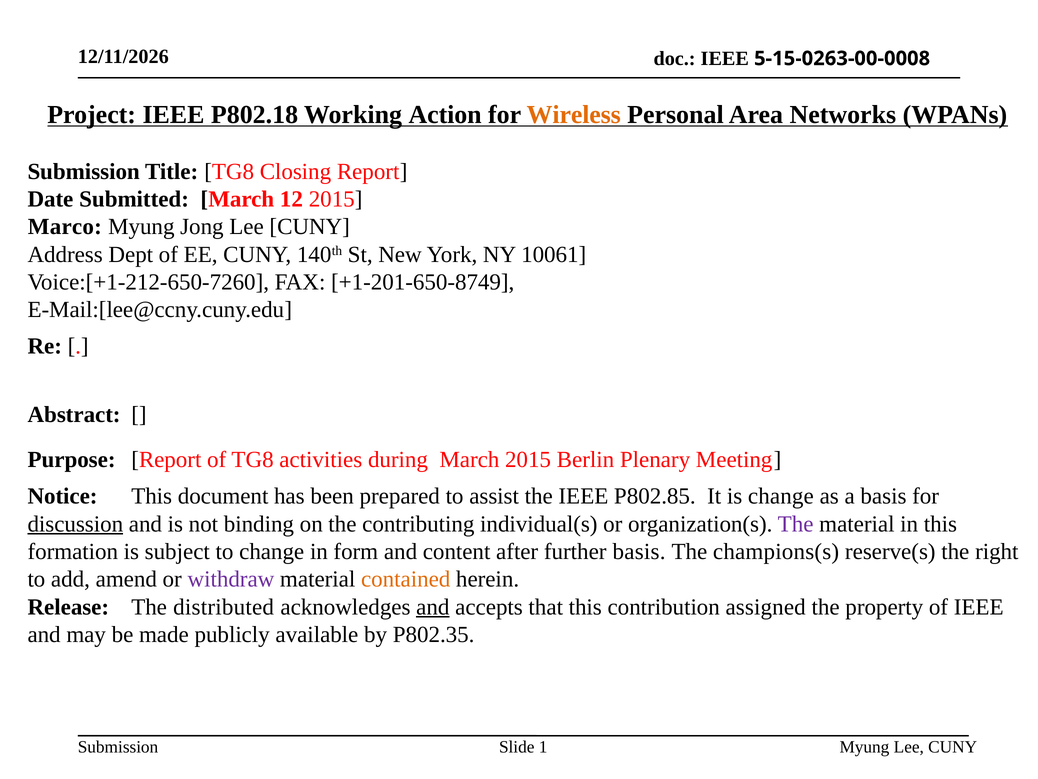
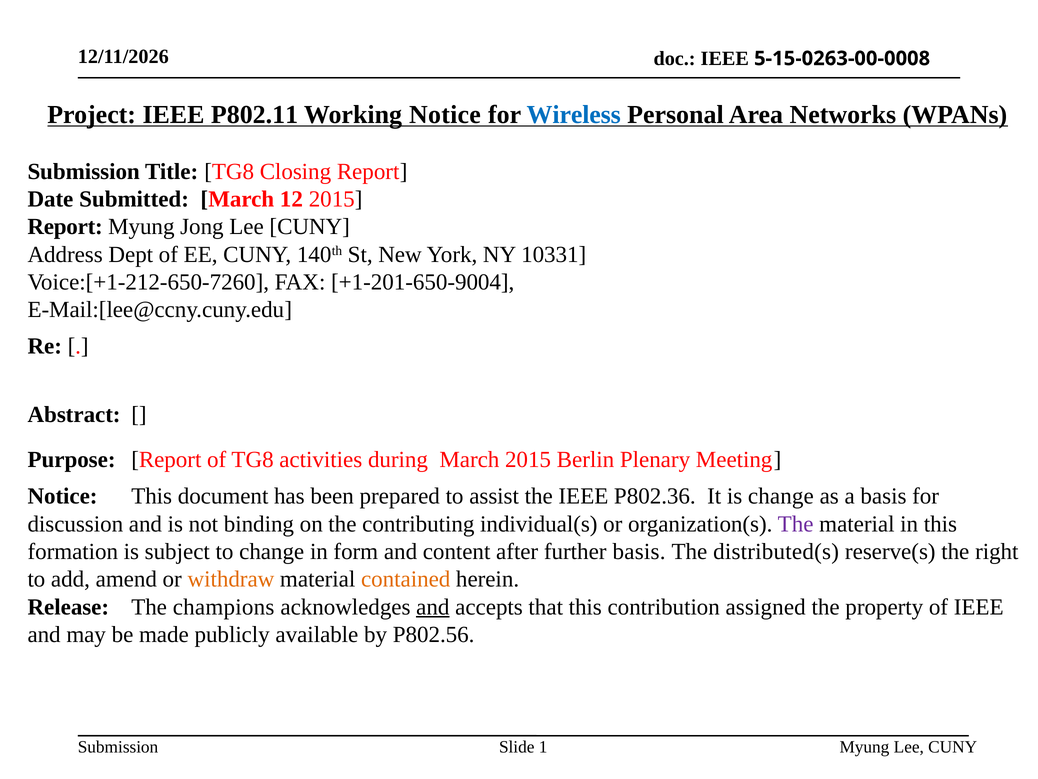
P802.18: P802.18 -> P802.11
Working Action: Action -> Notice
Wireless colour: orange -> blue
Marco at (65, 227): Marco -> Report
10061: 10061 -> 10331
+1-201-650-8749: +1-201-650-8749 -> +1-201-650-9004
P802.85: P802.85 -> P802.36
discussion underline: present -> none
champions(s: champions(s -> distributed(s
withdraw colour: purple -> orange
distributed: distributed -> champions
P802.35: P802.35 -> P802.56
